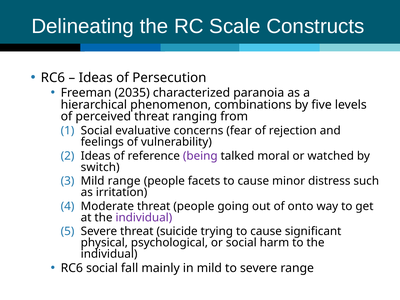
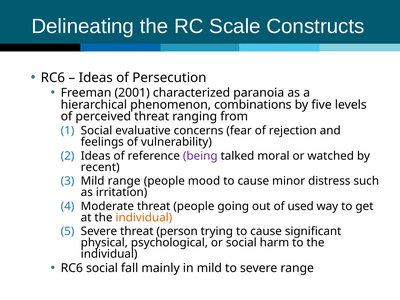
2035: 2035 -> 2001
switch: switch -> recent
facets: facets -> mood
onto: onto -> used
individual at (144, 218) colour: purple -> orange
suicide: suicide -> person
